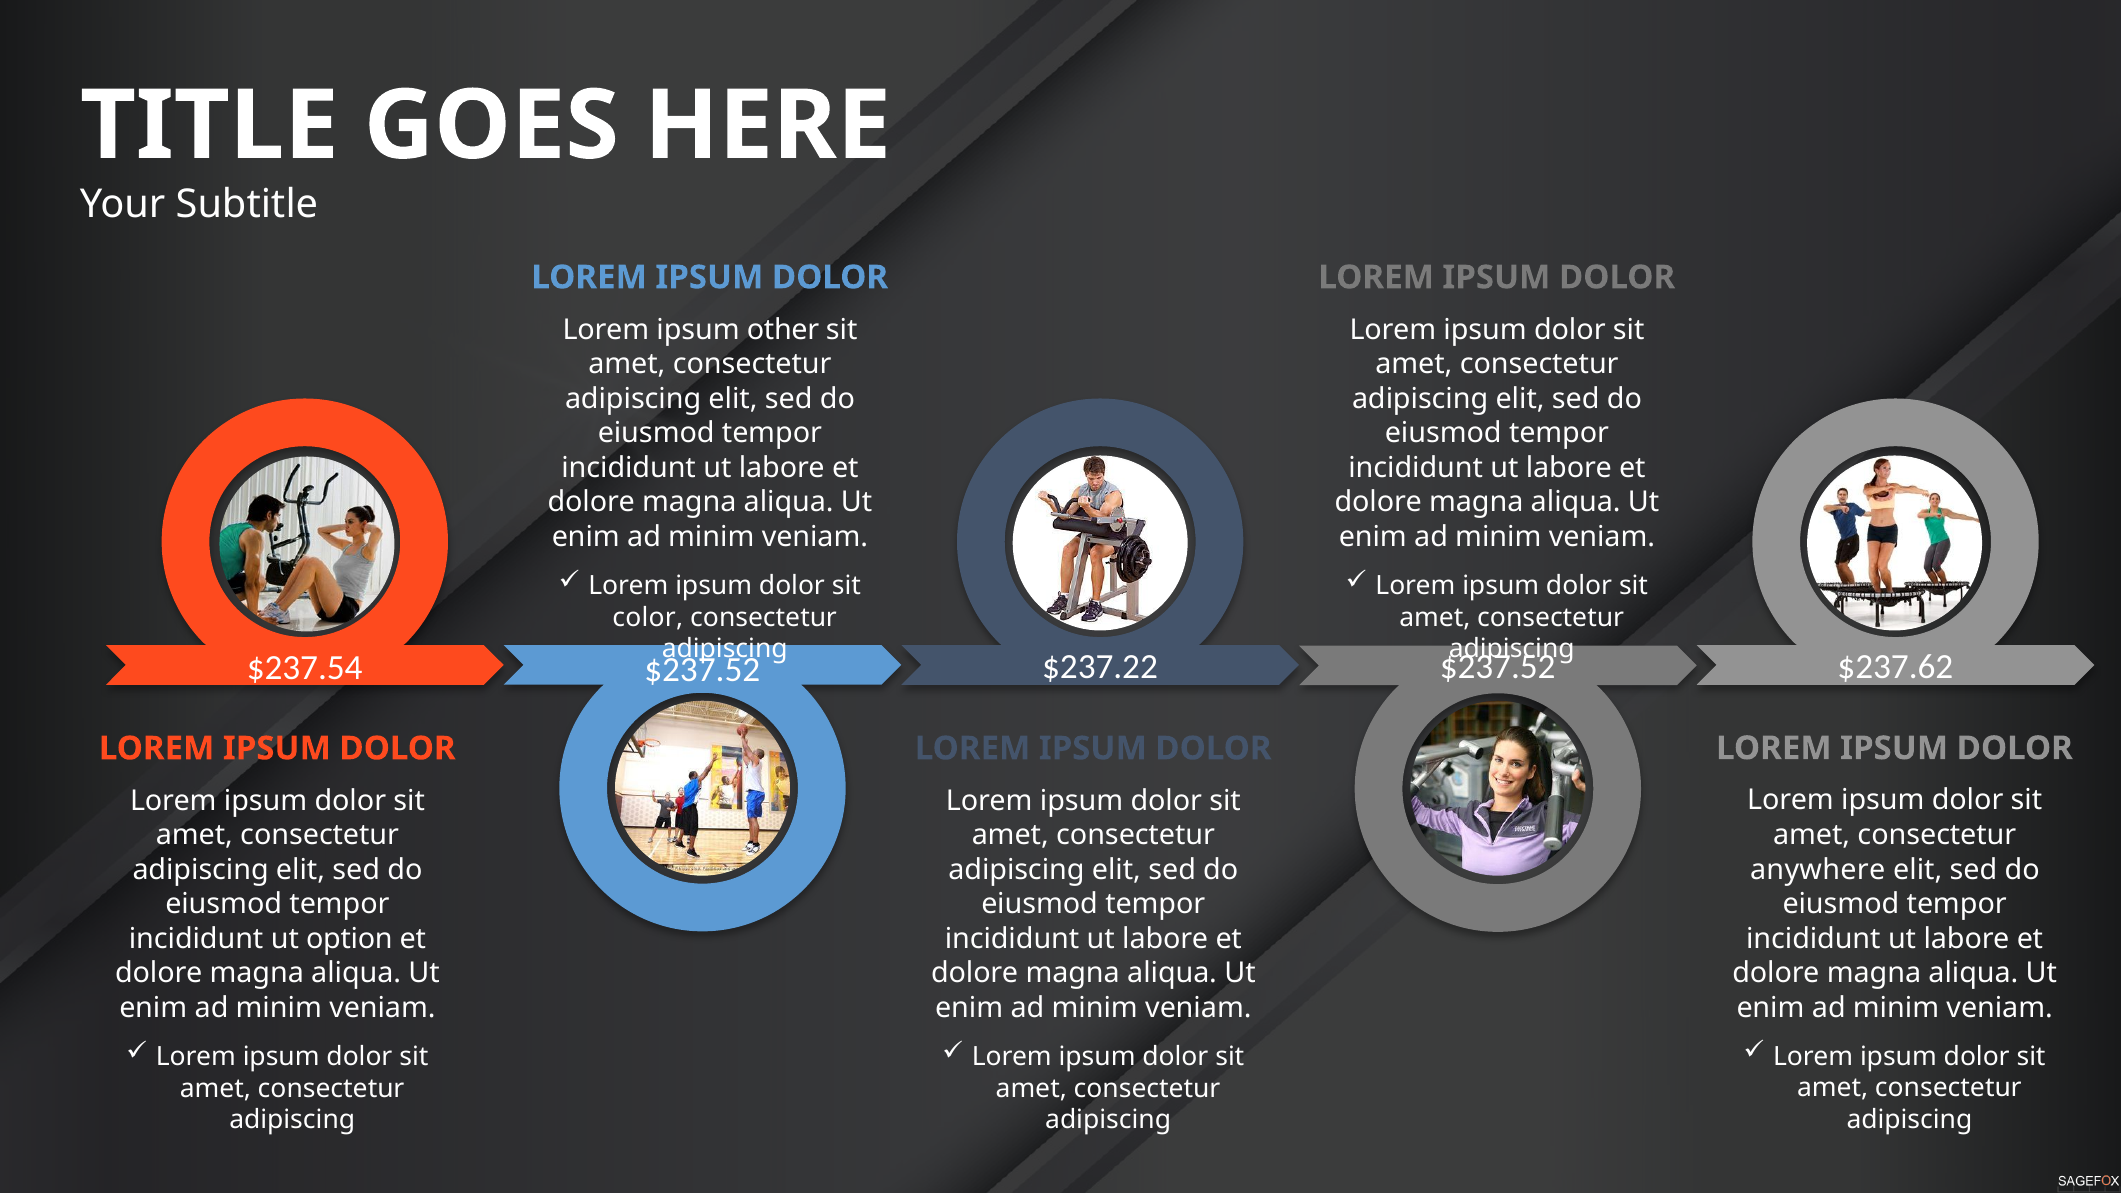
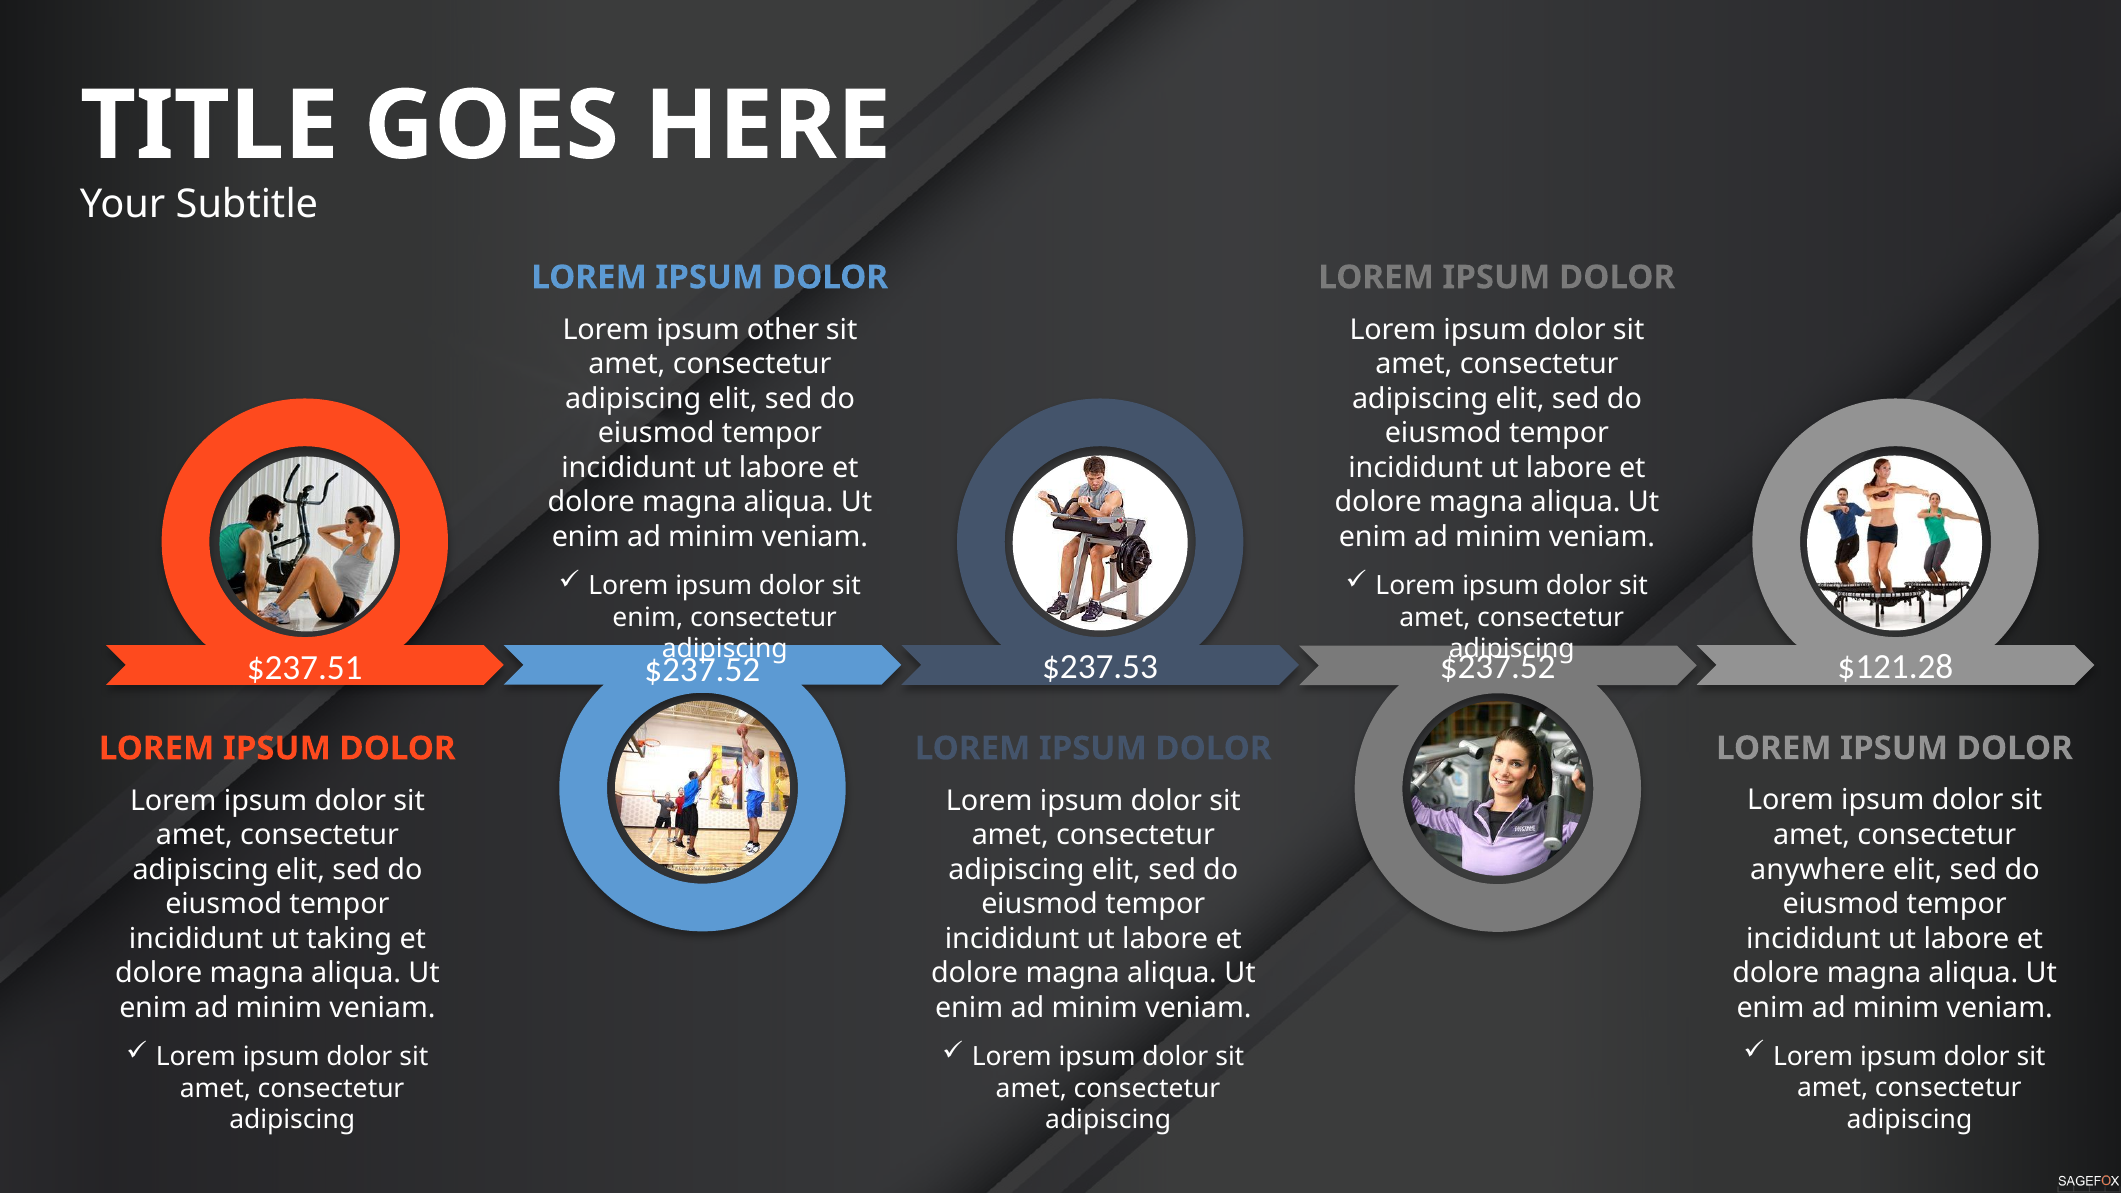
color at (648, 617): color -> enim
$237.54: $237.54 -> $237.51
$237.22: $237.22 -> $237.53
$237.62: $237.62 -> $121.28
option: option -> taking
